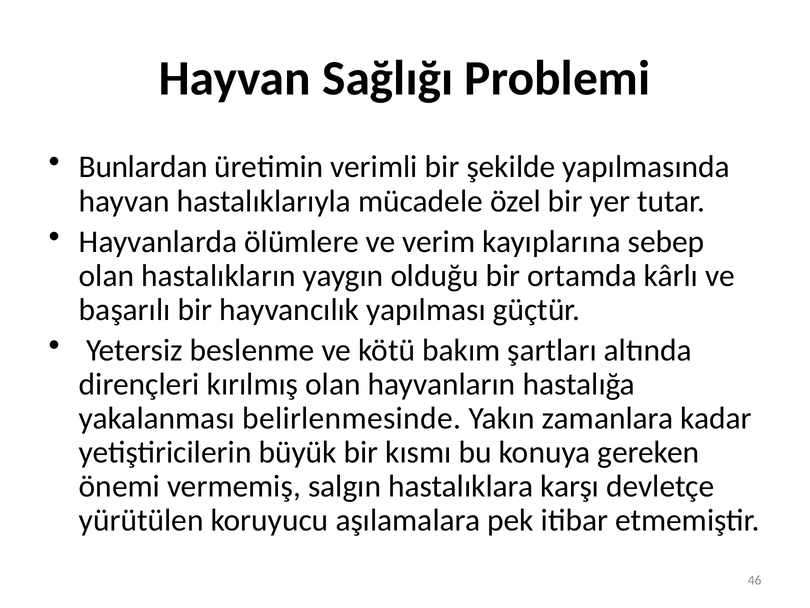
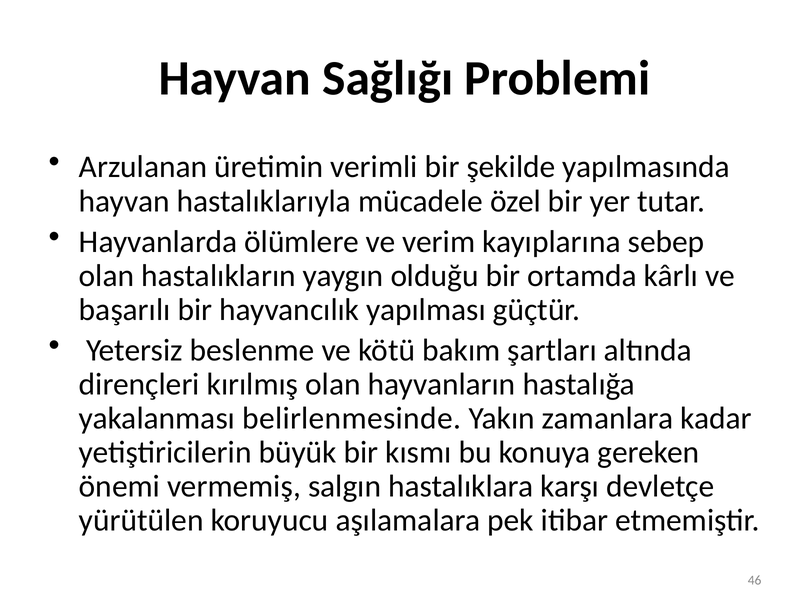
Bunlardan: Bunlardan -> Arzulanan
